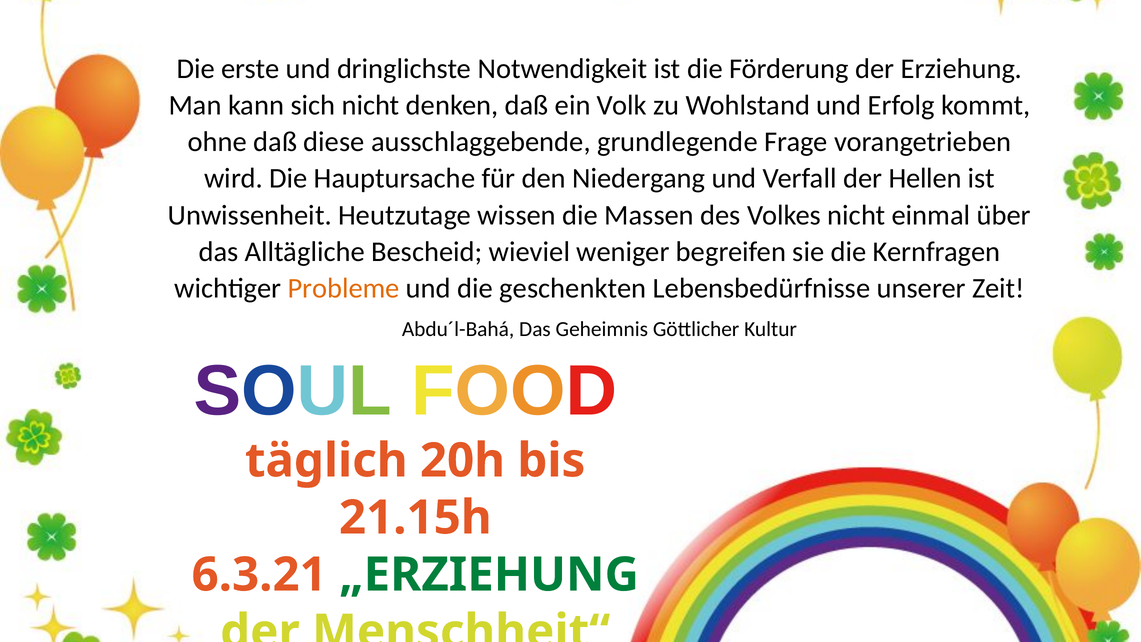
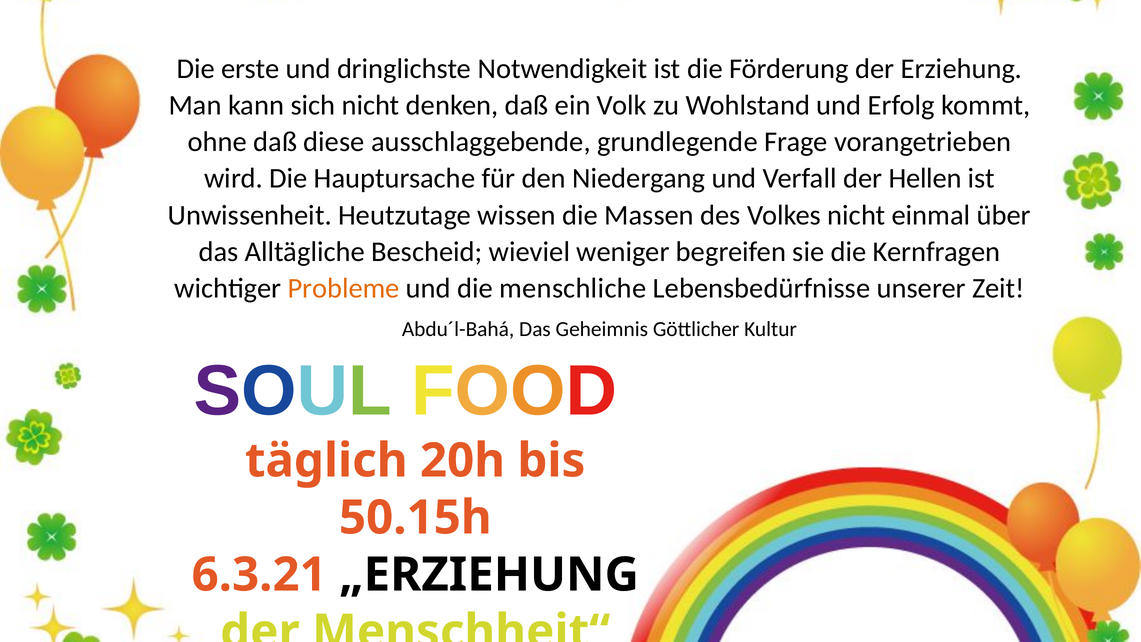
geschenkten: geschenkten -> menschliche
21.15h: 21.15h -> 50.15h
„ERZIEHUNG colour: green -> black
